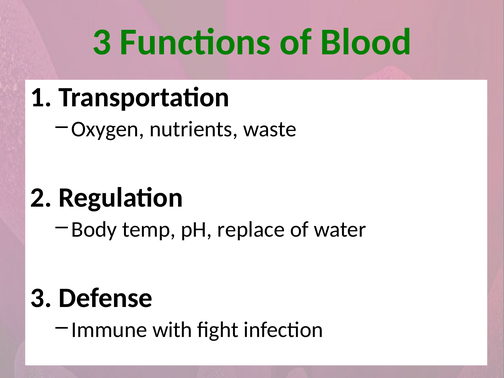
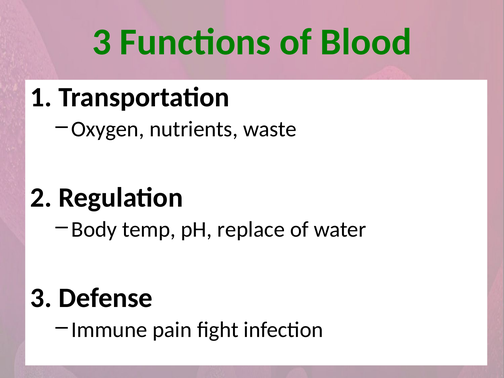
with: with -> pain
